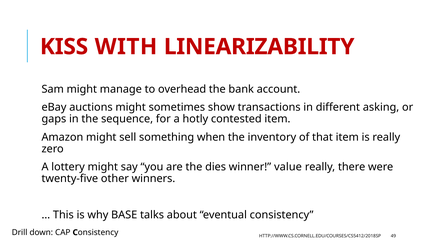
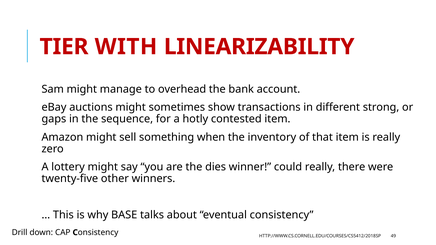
KISS: KISS -> TIER
asking: asking -> strong
value: value -> could
